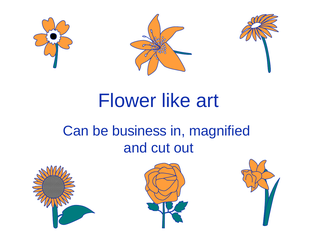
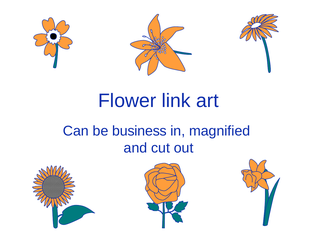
like: like -> link
